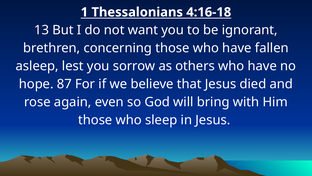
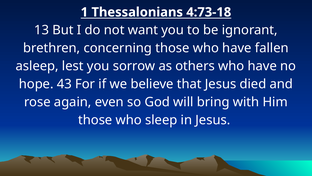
4:16-18: 4:16-18 -> 4:73-18
87: 87 -> 43
